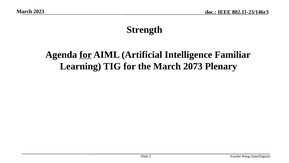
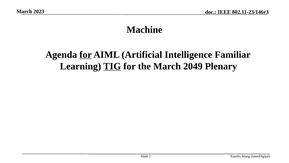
Strength: Strength -> Machine
TIG underline: none -> present
2073: 2073 -> 2049
